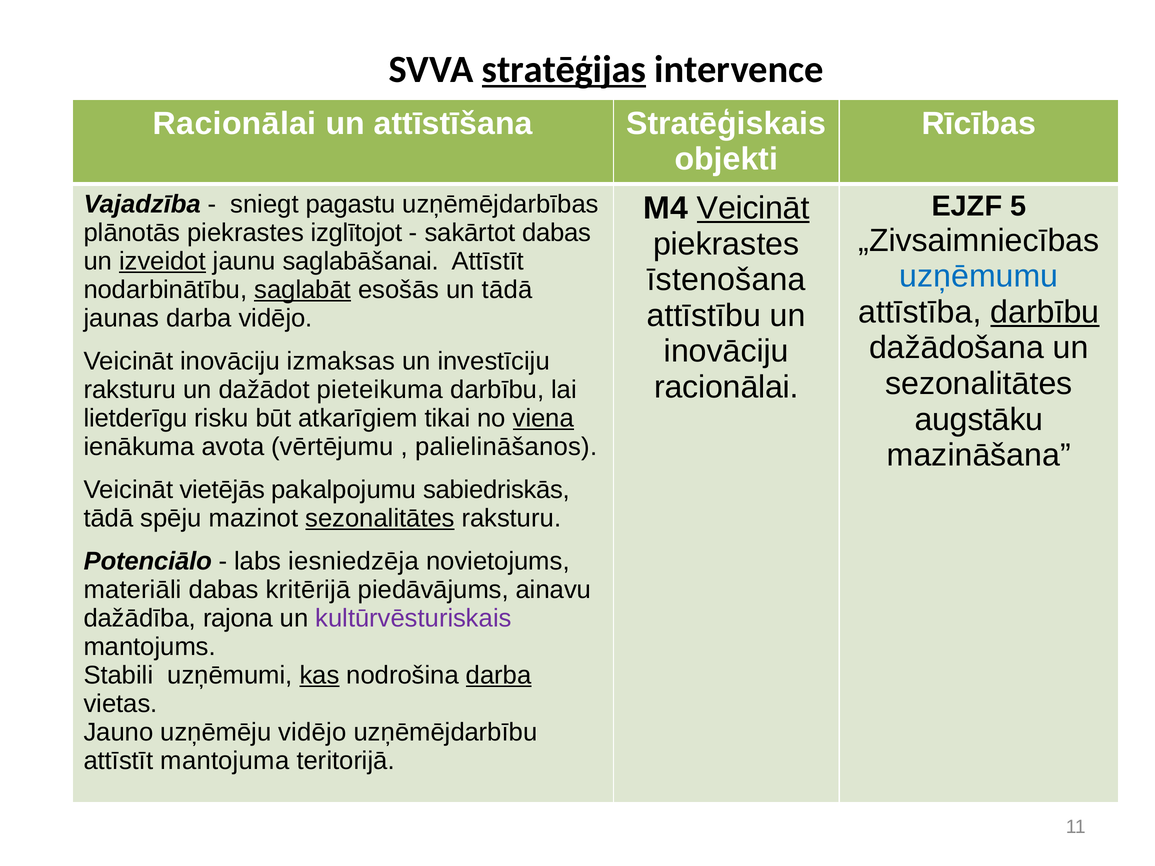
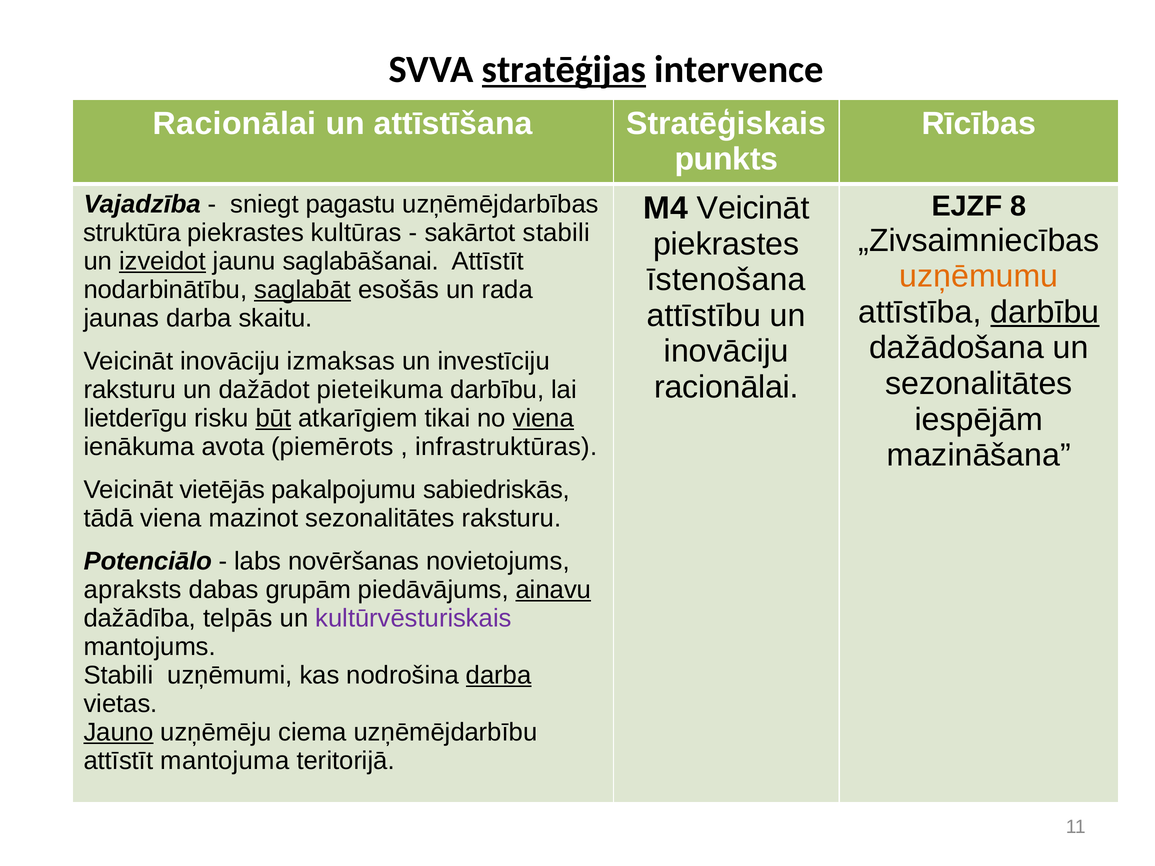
objekti: objekti -> punkts
5: 5 -> 8
Veicināt at (753, 208) underline: present -> none
plānotās: plānotās -> struktūra
izglītojot: izglītojot -> kultūras
sakārtot dabas: dabas -> stabili
uzņēmumu colour: blue -> orange
un tādā: tādā -> rada
darba vidējo: vidējo -> skaitu
augstāku: augstāku -> iespējām
būt underline: none -> present
vērtējumu: vērtējumu -> piemērots
palielināšanos: palielināšanos -> infrastruktūras
tādā spēju: spēju -> viena
sezonalitātes at (380, 519) underline: present -> none
iesniedzēja: iesniedzēja -> novēršanas
materiāli: materiāli -> apraksts
kritērijā: kritērijā -> grupām
ainavu underline: none -> present
rajona: rajona -> telpās
kas underline: present -> none
Jauno underline: none -> present
uzņēmēju vidējo: vidējo -> ciema
